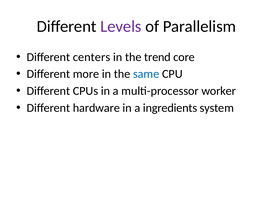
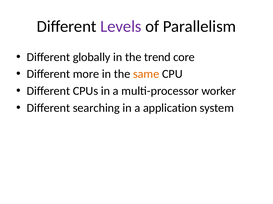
centers: centers -> globally
same colour: blue -> orange
hardware: hardware -> searching
ingredients: ingredients -> application
